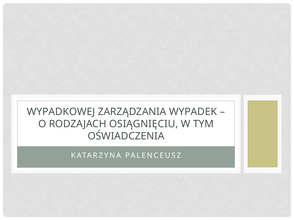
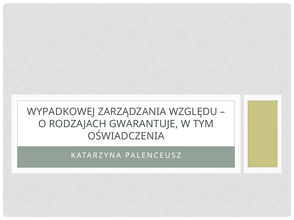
WYPADEK: WYPADEK -> WZGLĘDU
OSIĄGNIĘCIU: OSIĄGNIĘCIU -> GWARANTUJE
